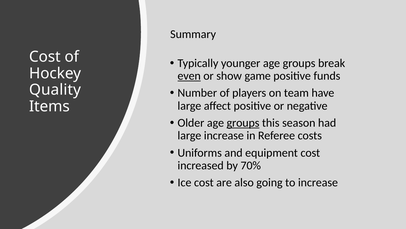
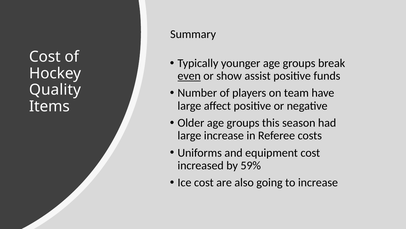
game: game -> assist
groups at (243, 123) underline: present -> none
70%: 70% -> 59%
